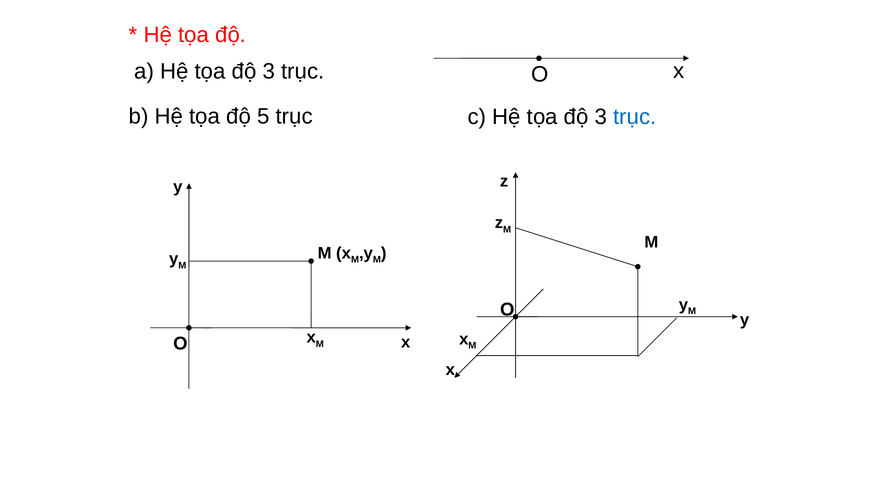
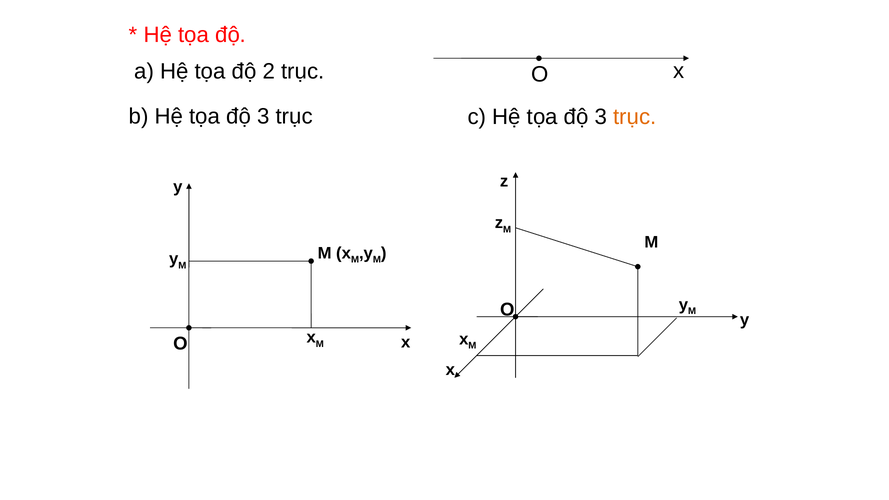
3 at (269, 71): 3 -> 2
5 at (263, 117): 5 -> 3
trục at (635, 117) colour: blue -> orange
